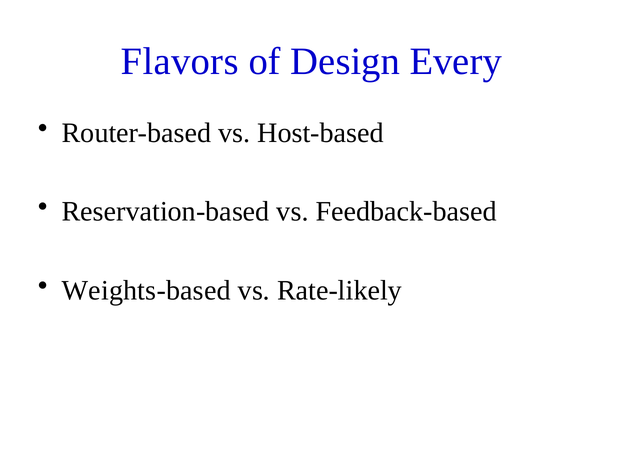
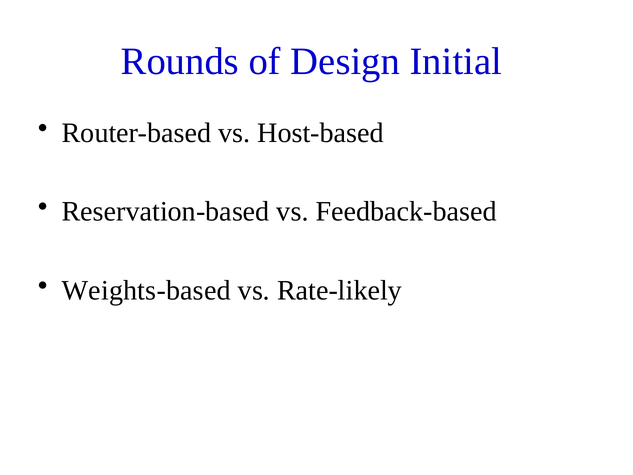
Flavors: Flavors -> Rounds
Every: Every -> Initial
